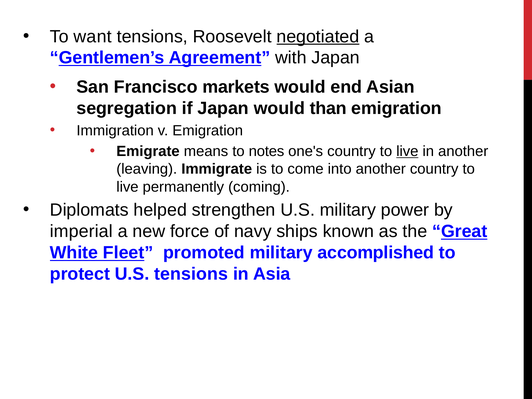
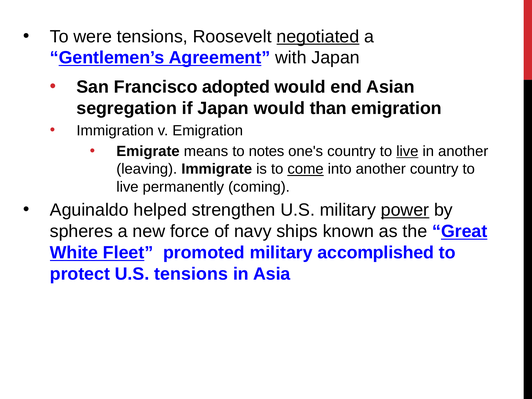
want: want -> were
markets: markets -> adopted
come underline: none -> present
Diplomats: Diplomats -> Aguinaldo
power underline: none -> present
imperial: imperial -> spheres
